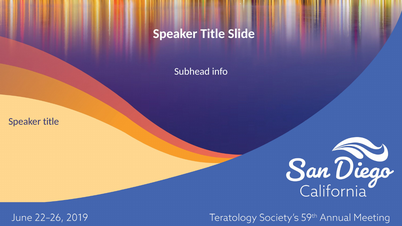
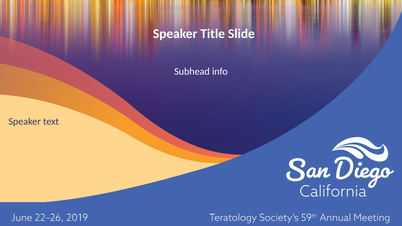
title at (51, 122): title -> text
